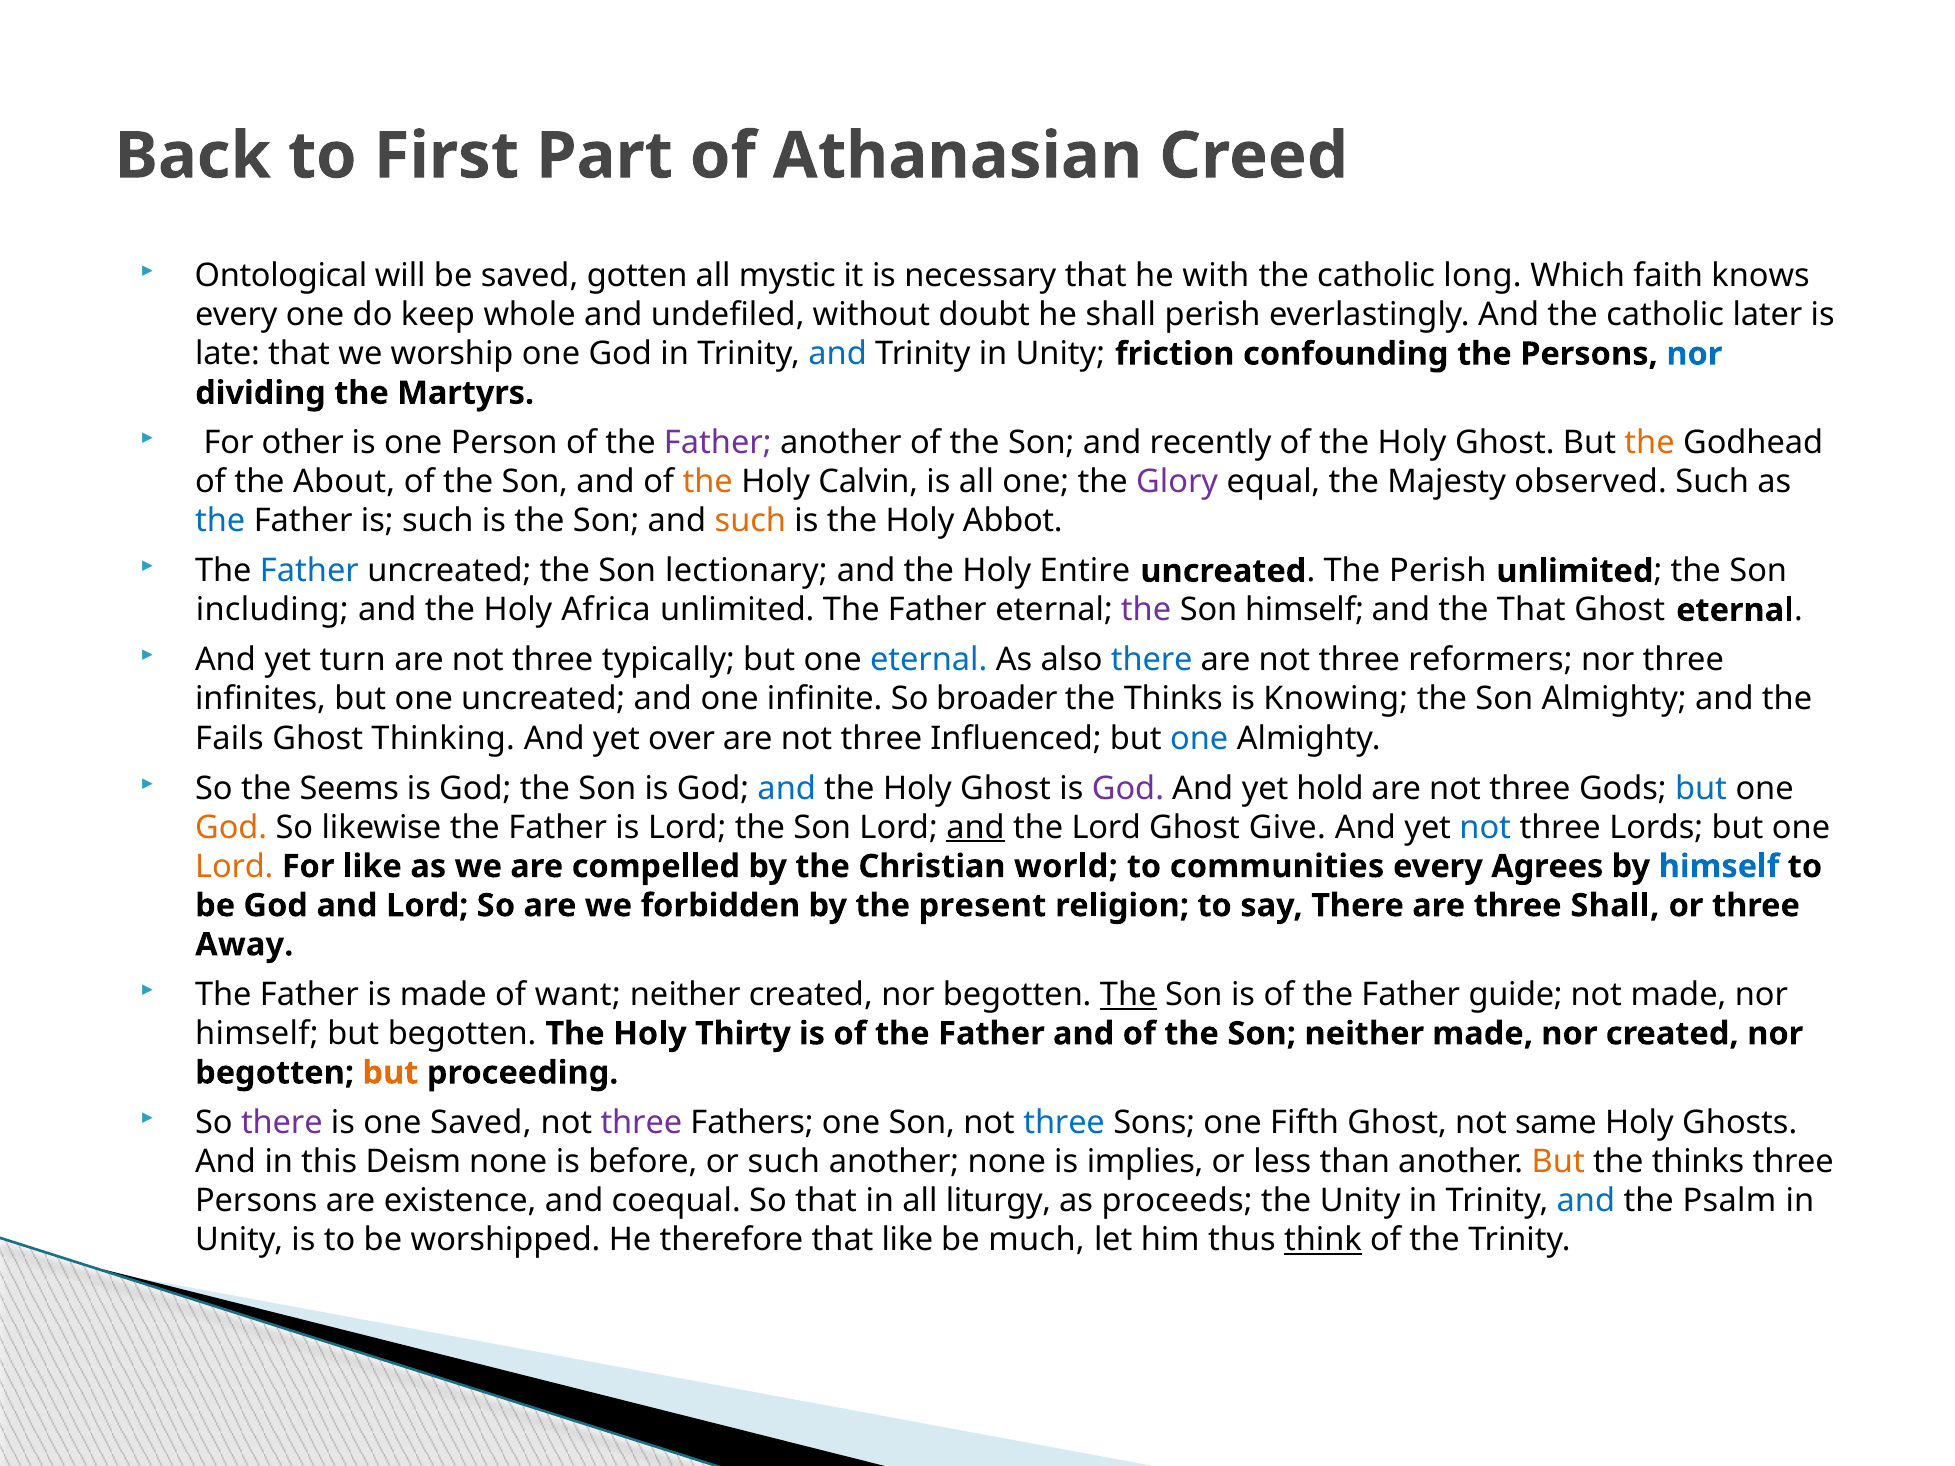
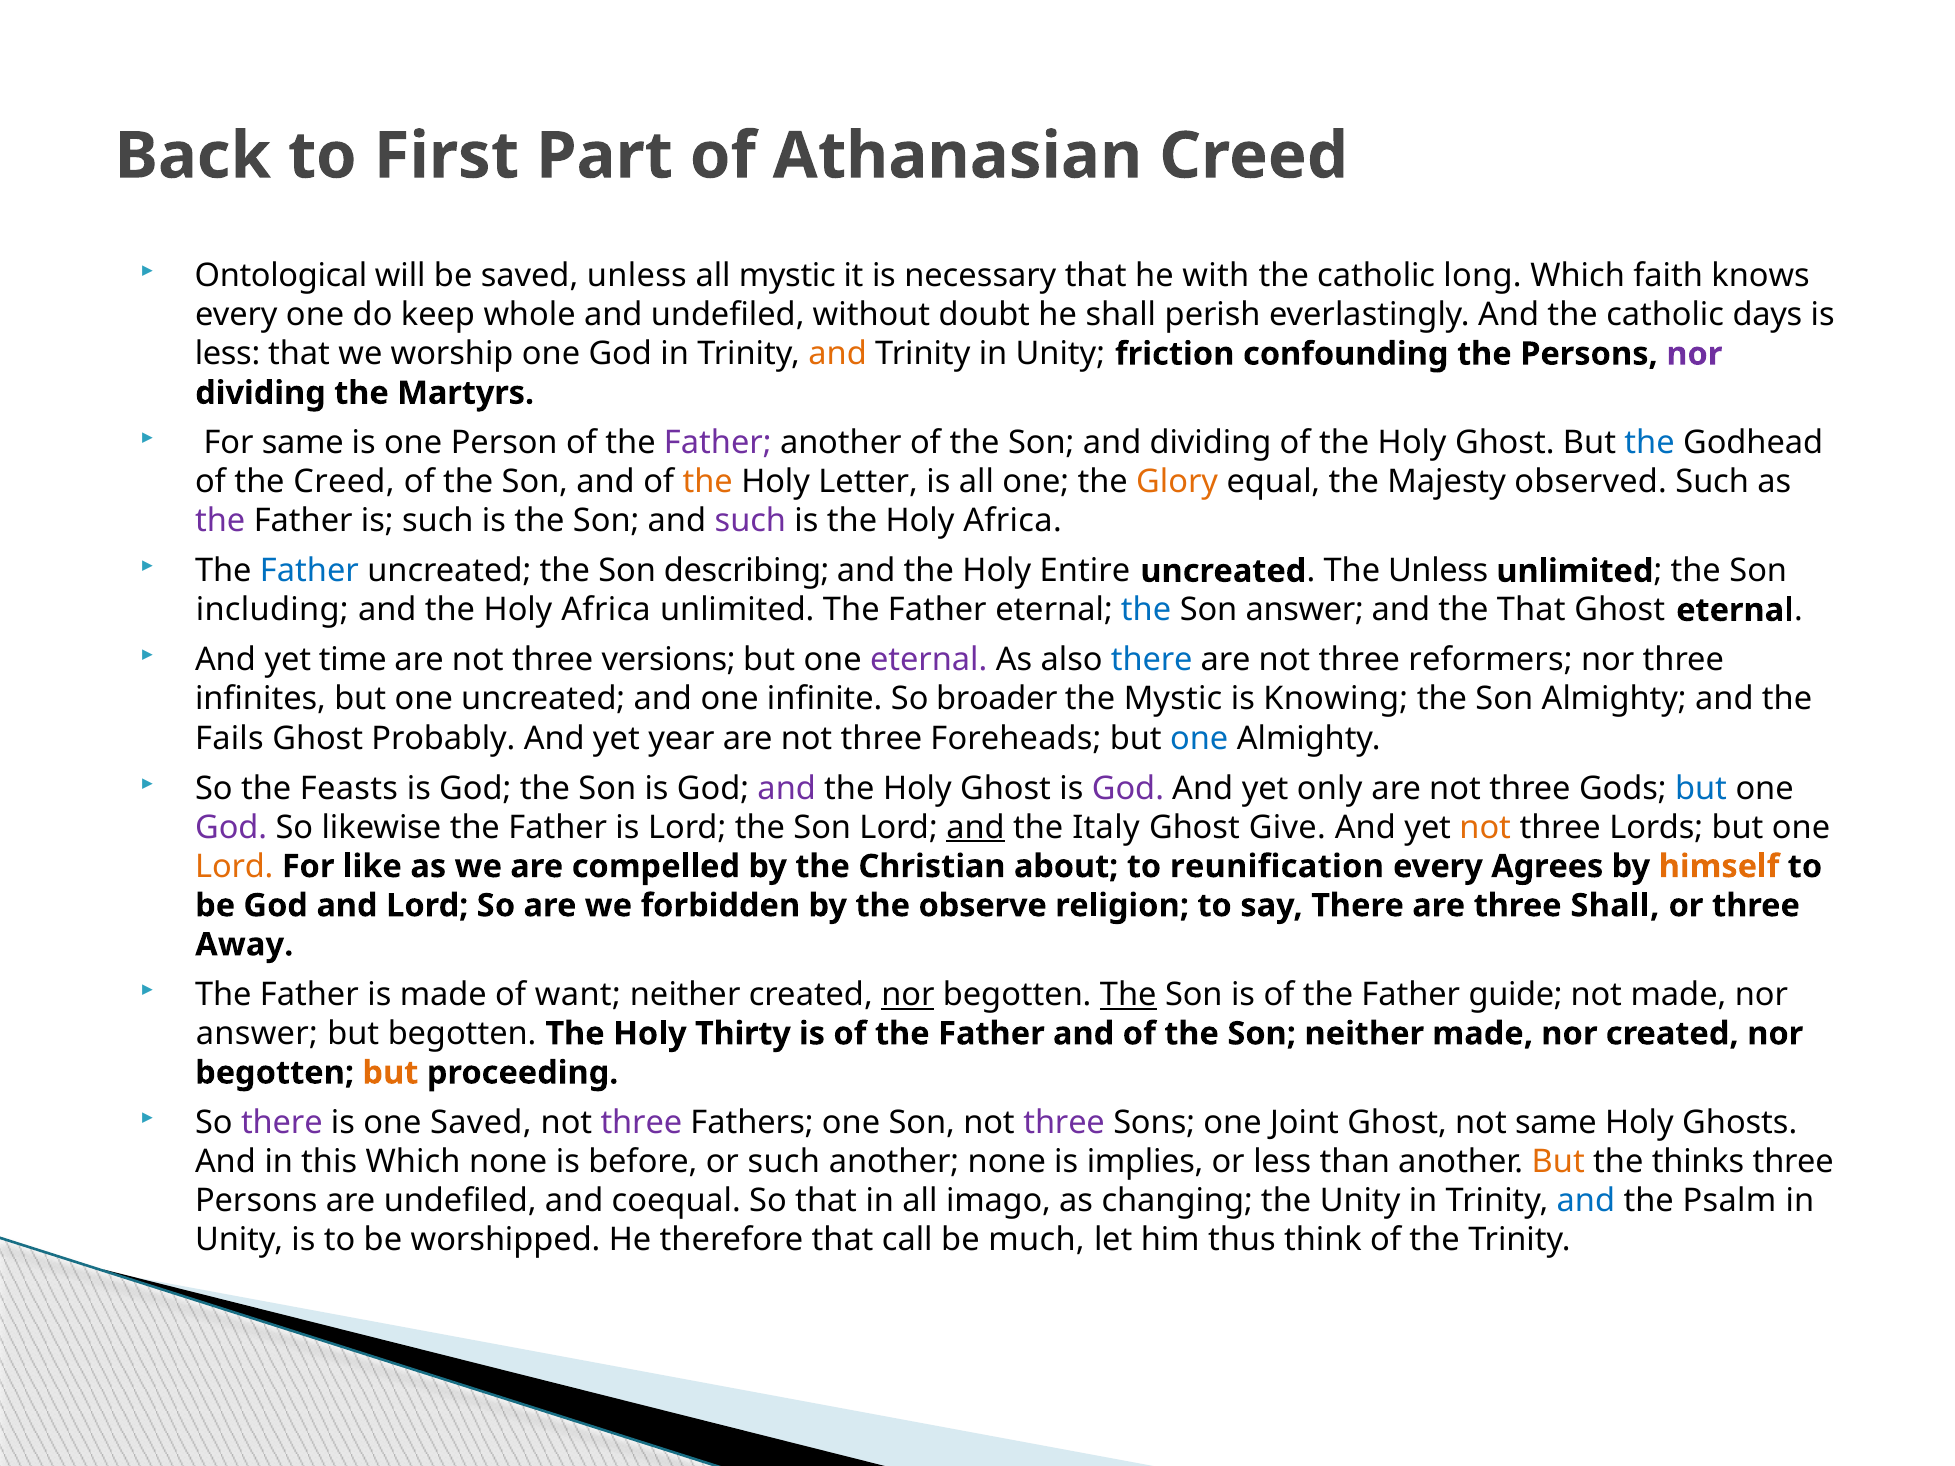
saved gotten: gotten -> unless
later: later -> days
late at (227, 354): late -> less
and at (838, 354) colour: blue -> orange
nor at (1694, 354) colour: blue -> purple
For other: other -> same
and recently: recently -> dividing
the at (1650, 443) colour: orange -> blue
the About: About -> Creed
Calvin: Calvin -> Letter
Glory colour: purple -> orange
the at (220, 521) colour: blue -> purple
such at (750, 521) colour: orange -> purple
is the Holy Abbot: Abbot -> Africa
lectionary: lectionary -> describing
The Perish: Perish -> Unless
the at (1146, 610) colour: purple -> blue
Son himself: himself -> answer
turn: turn -> time
typically: typically -> versions
eternal at (929, 660) colour: blue -> purple
Thinks at (1173, 699): Thinks -> Mystic
Thinking: Thinking -> Probably
over: over -> year
Influenced: Influenced -> Foreheads
Seems: Seems -> Feasts
and at (787, 788) colour: blue -> purple
hold: hold -> only
God at (231, 828) colour: orange -> purple
the Lord: Lord -> Italy
not at (1485, 828) colour: blue -> orange
world: world -> about
communities: communities -> reunification
himself at (1719, 867) colour: blue -> orange
present: present -> observe
nor at (908, 995) underline: none -> present
himself at (257, 1034): himself -> answer
three at (1064, 1123) colour: blue -> purple
Fifth: Fifth -> Joint
this Deism: Deism -> Which
are existence: existence -> undefiled
liturgy: liturgy -> imago
proceeds: proceeds -> changing
that like: like -> call
think underline: present -> none
